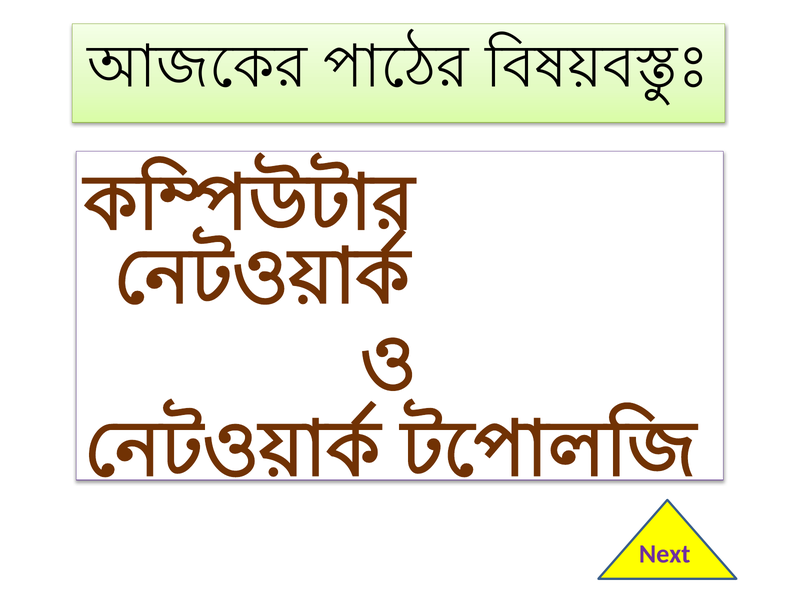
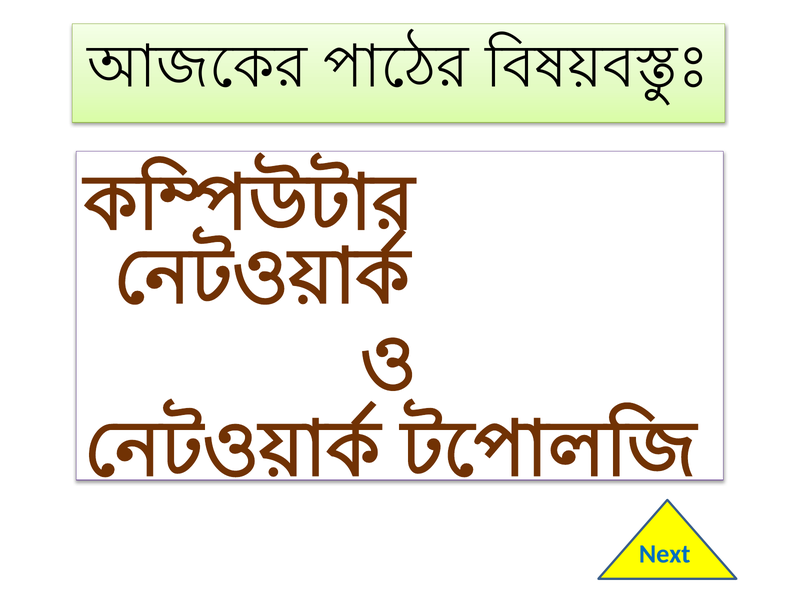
Next colour: purple -> blue
